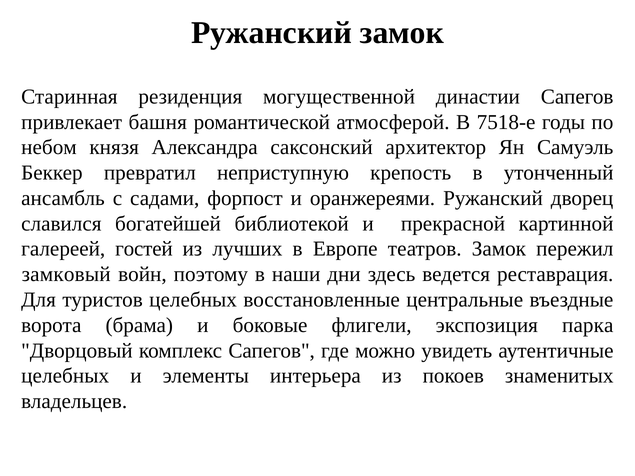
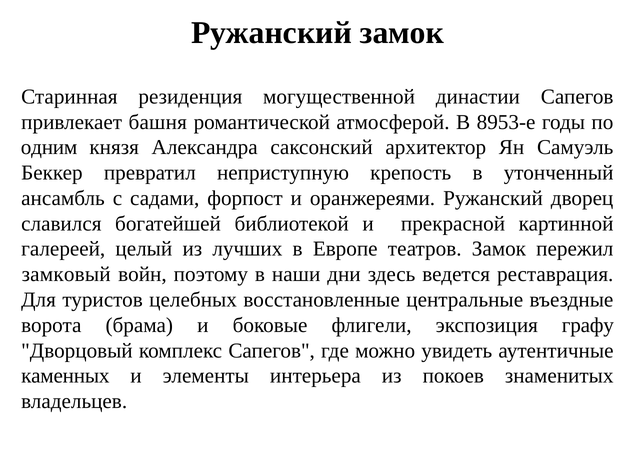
7518-е: 7518-е -> 8953-е
небом: небом -> одним
гостей: гостей -> целый
парка: парка -> графу
целебных at (65, 376): целебных -> каменных
